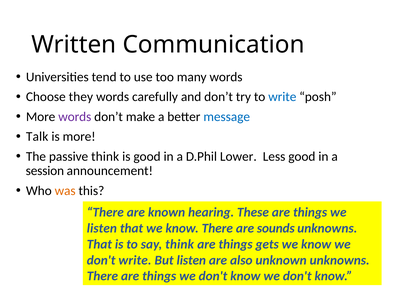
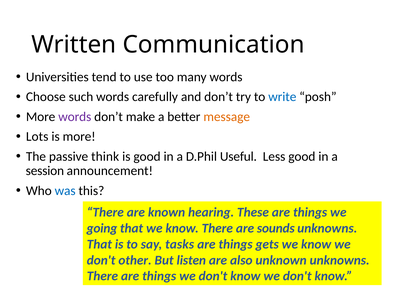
they: they -> such
message colour: blue -> orange
Talk: Talk -> Lots
Lower: Lower -> Useful
was colour: orange -> blue
listen at (102, 228): listen -> going
say think: think -> tasks
don't write: write -> other
